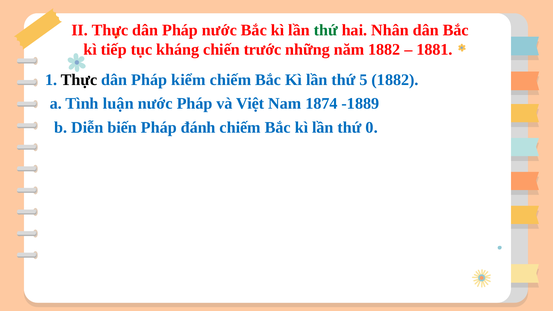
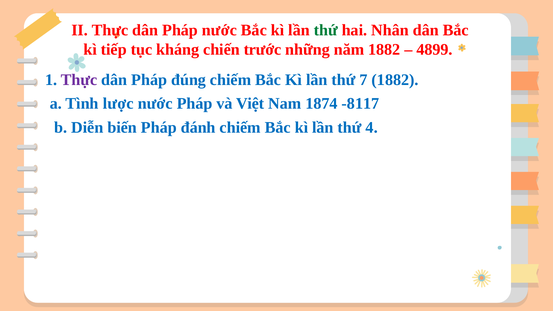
1881: 1881 -> 4899
Thực at (79, 80) colour: black -> purple
kiểm: kiểm -> đúng
5: 5 -> 7
luận: luận -> lược
-1889: -1889 -> -8117
0: 0 -> 4
